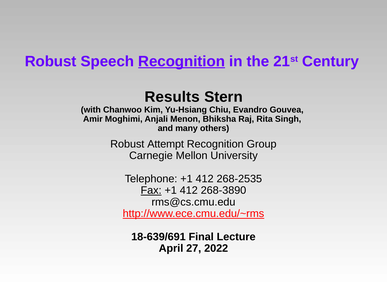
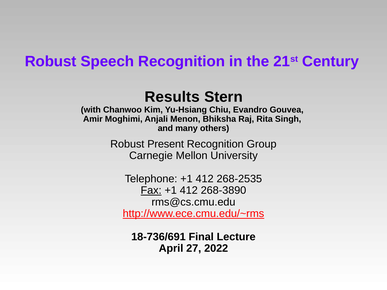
Recognition at (182, 61) underline: present -> none
Attempt: Attempt -> Present
18-639/691: 18-639/691 -> 18-736/691
